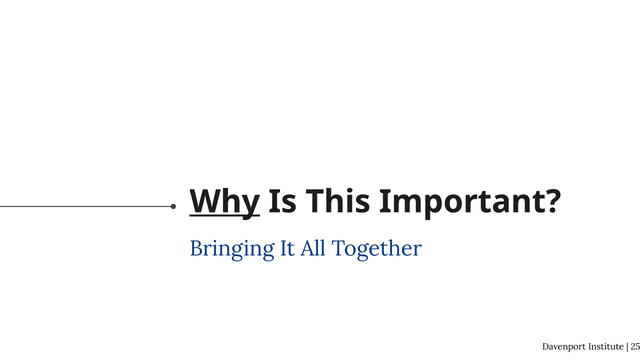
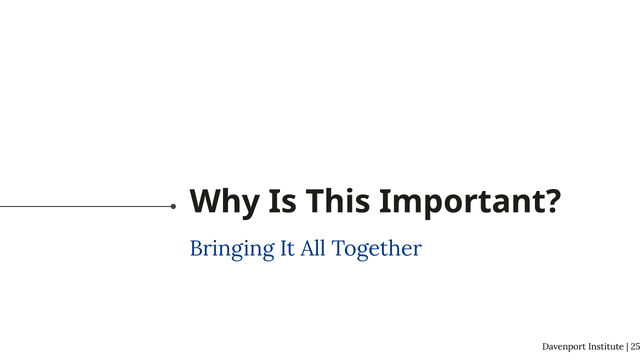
Why underline: present -> none
